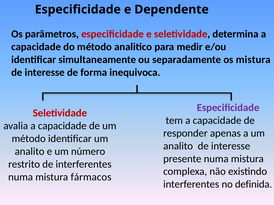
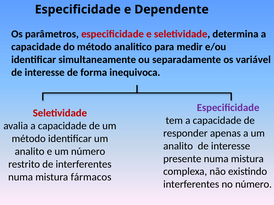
os mistura: mistura -> variável
no definida: definida -> número
